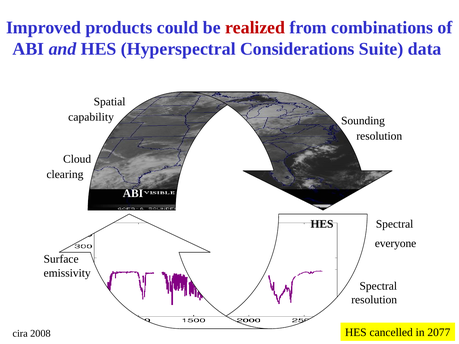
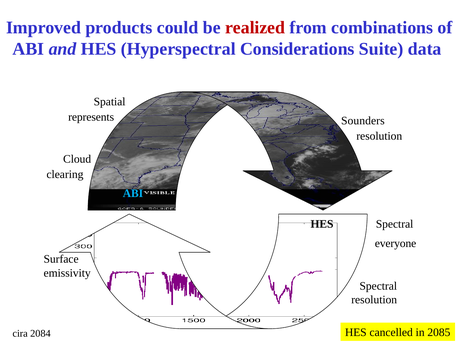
capability: capability -> represents
Sounding: Sounding -> Sounders
ABI at (133, 194) colour: white -> light blue
2008: 2008 -> 2084
2077: 2077 -> 2085
